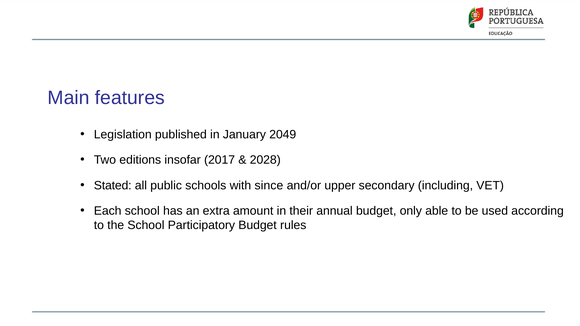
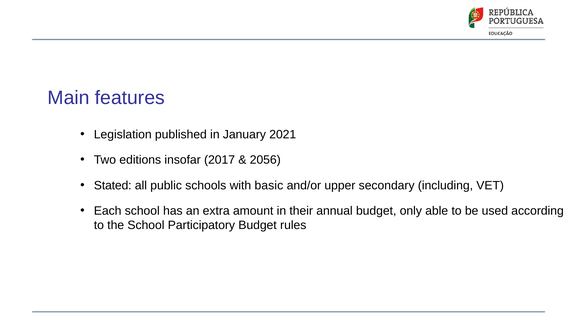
2049: 2049 -> 2021
2028: 2028 -> 2056
since: since -> basic
